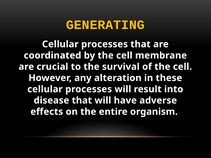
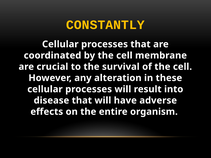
GENERATING: GENERATING -> CONSTANTLY
